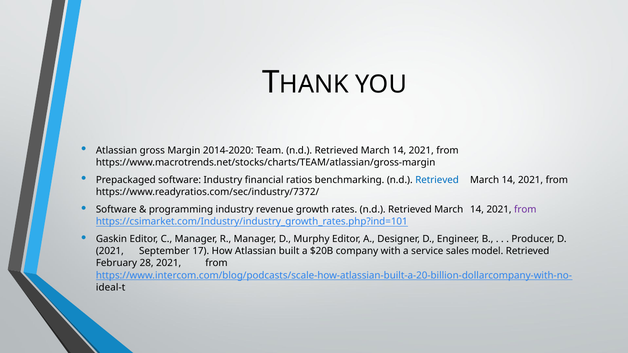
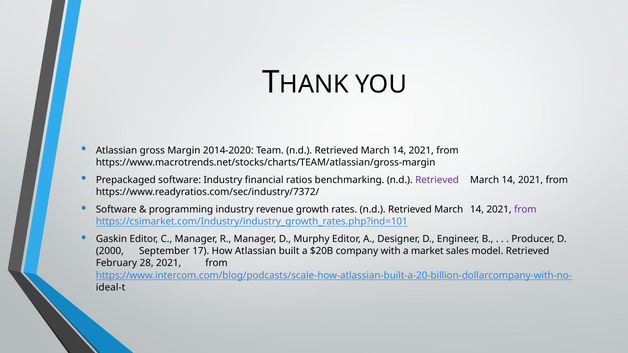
Retrieved at (437, 180) colour: blue -> purple
2021 at (110, 251): 2021 -> 2000
service: service -> market
